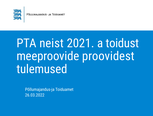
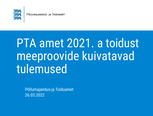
neist: neist -> amet
proovidest: proovidest -> kuivatavad
